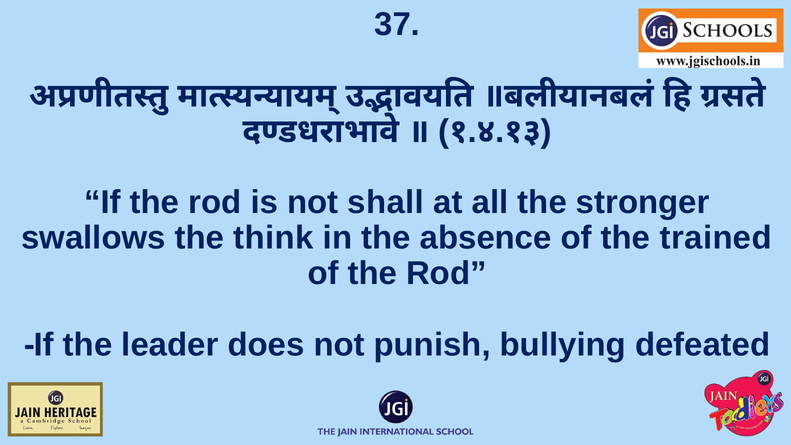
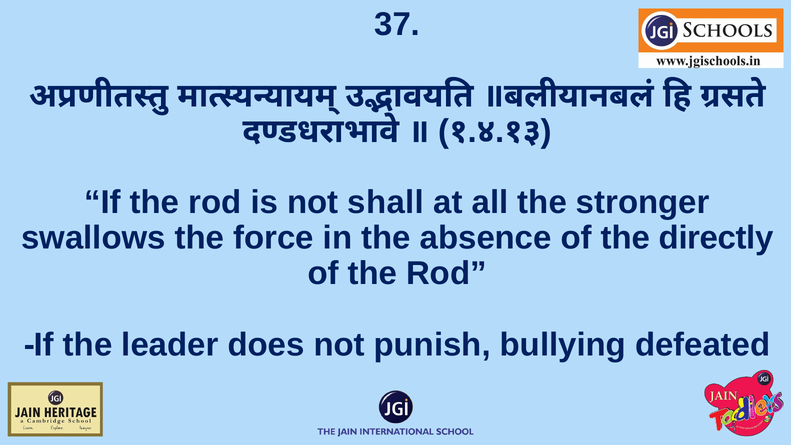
think: think -> force
trained: trained -> directly
